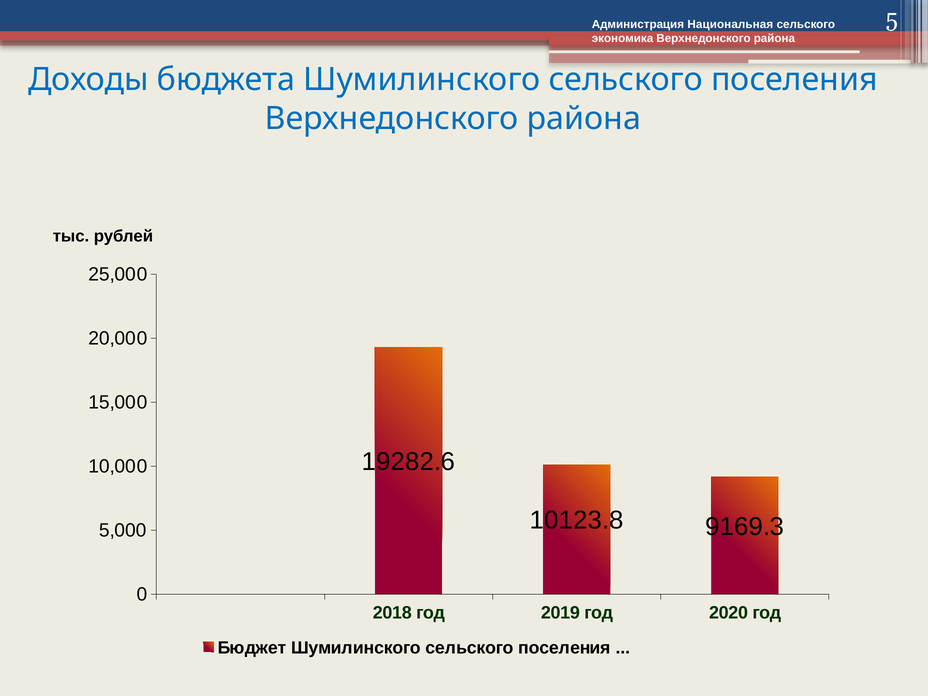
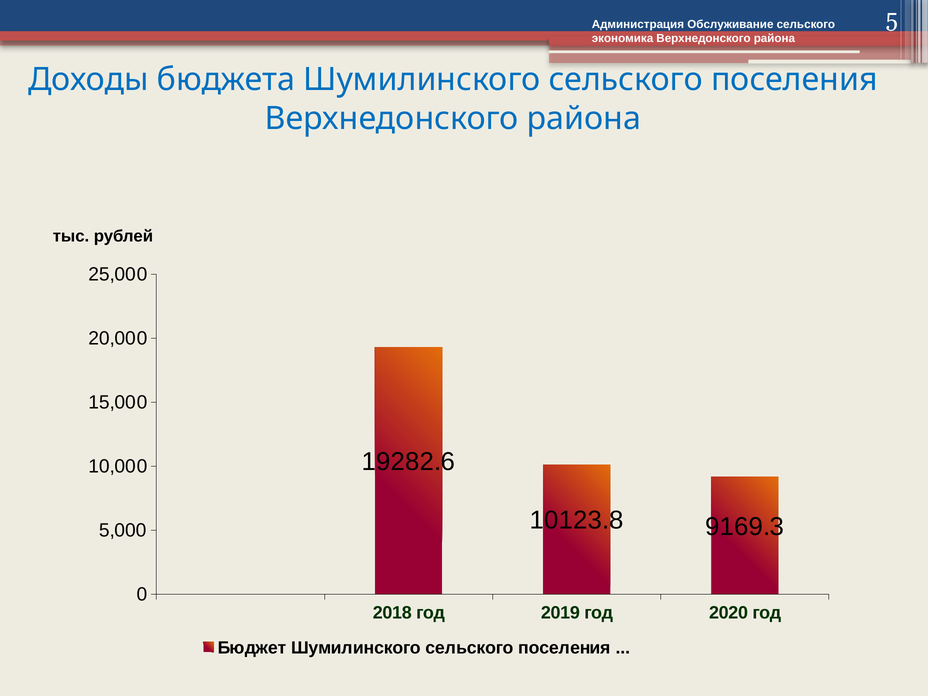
Национальная: Национальная -> Обслуживание
